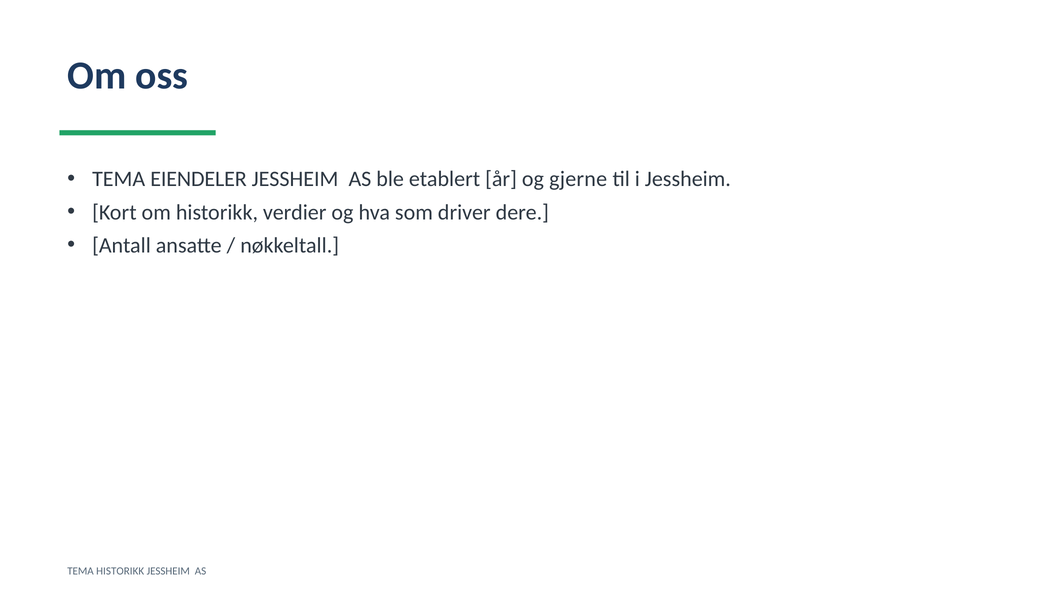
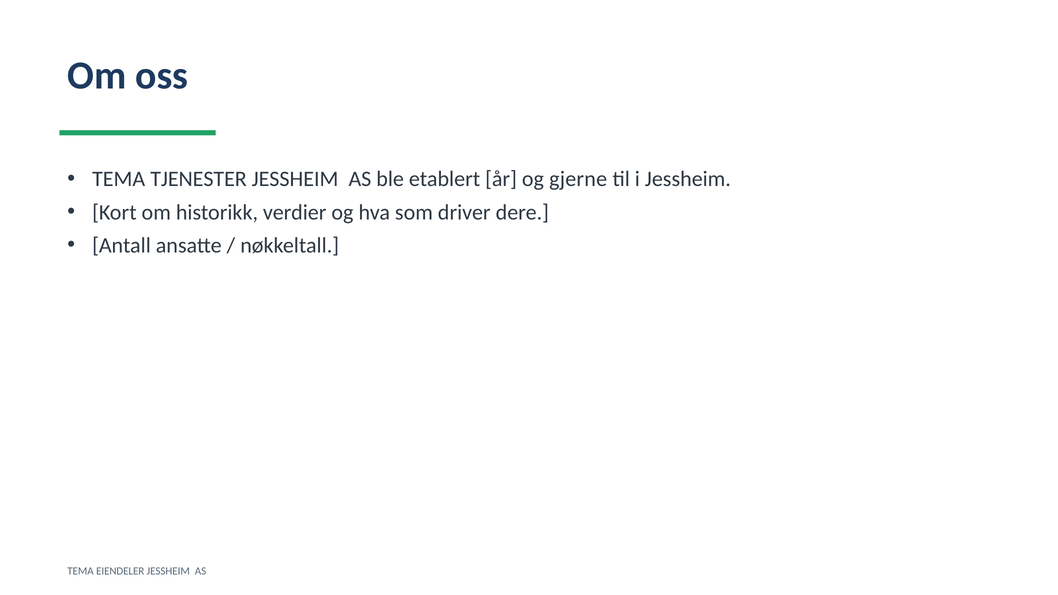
EIENDELER: EIENDELER -> TJENESTER
TEMA HISTORIKK: HISTORIKK -> EIENDELER
